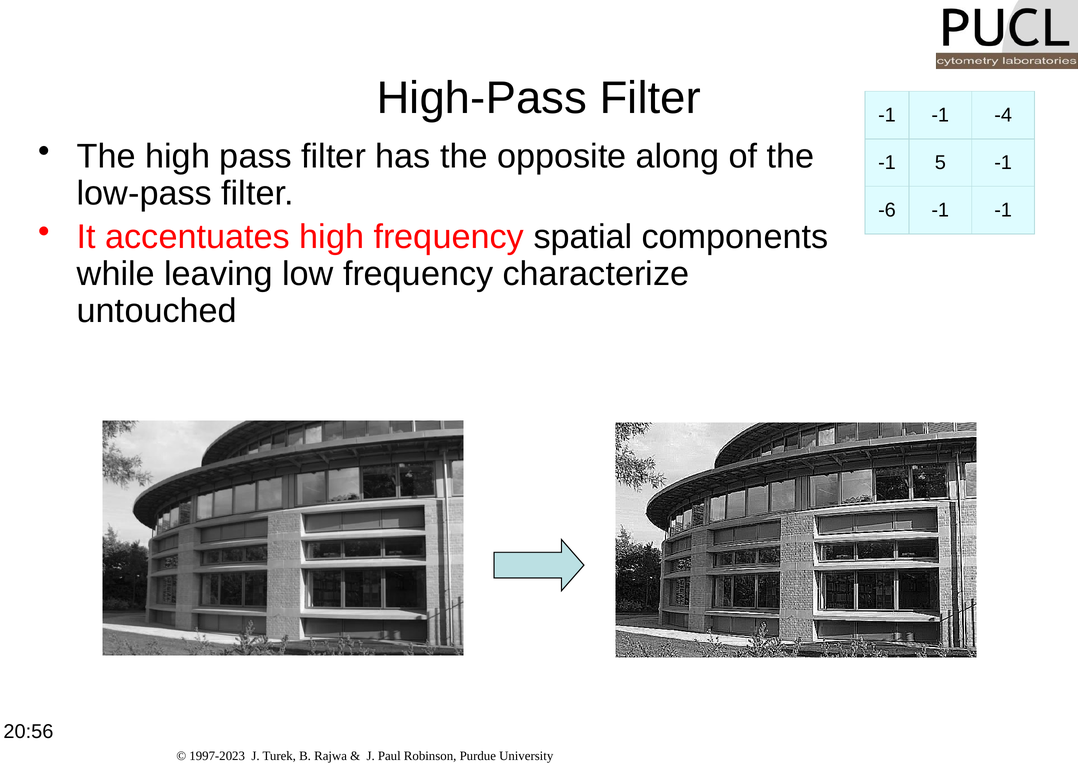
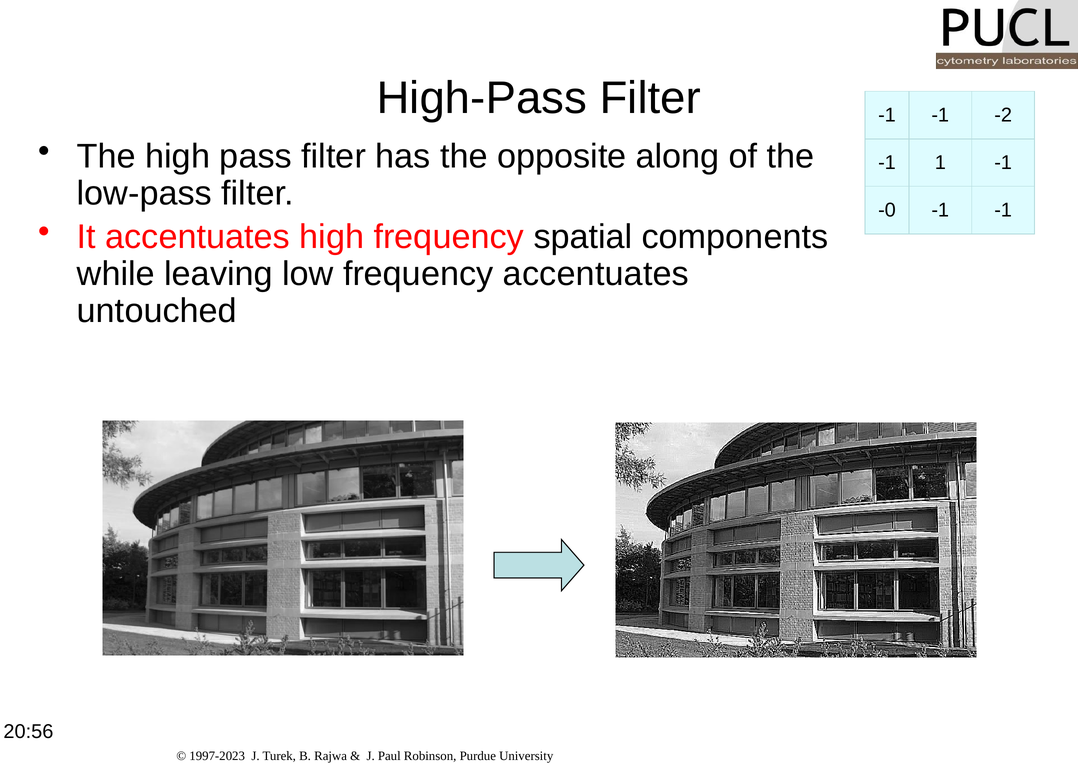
-4: -4 -> -2
5: 5 -> 1
-6: -6 -> -0
frequency characterize: characterize -> accentuates
